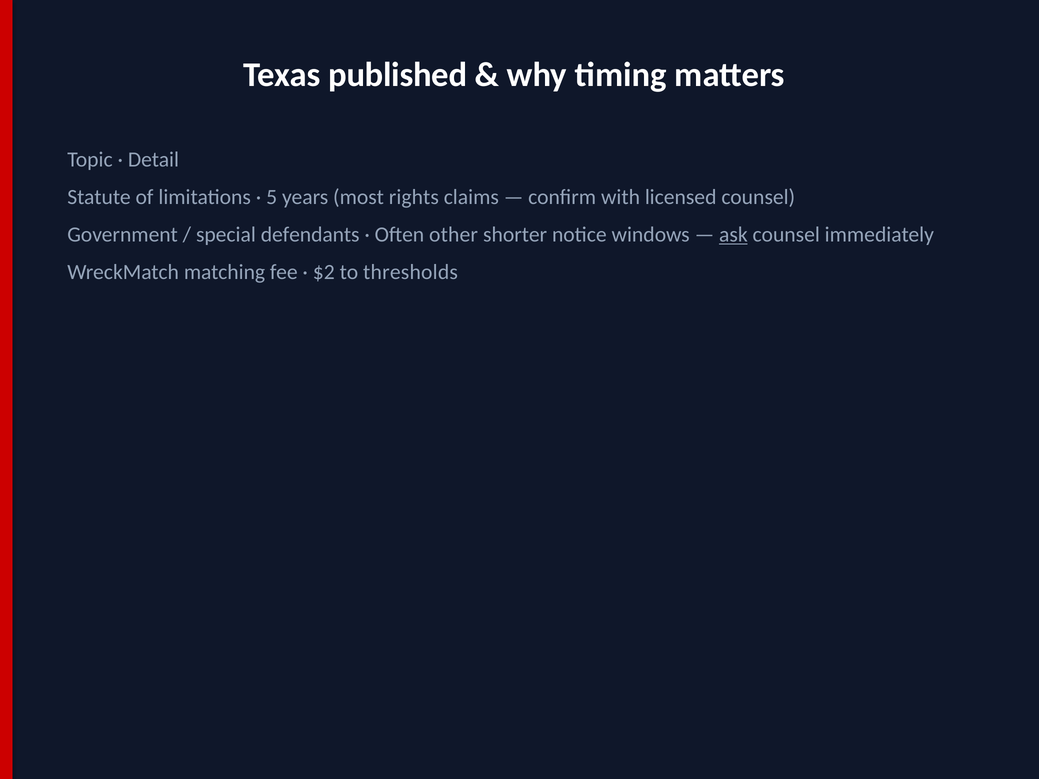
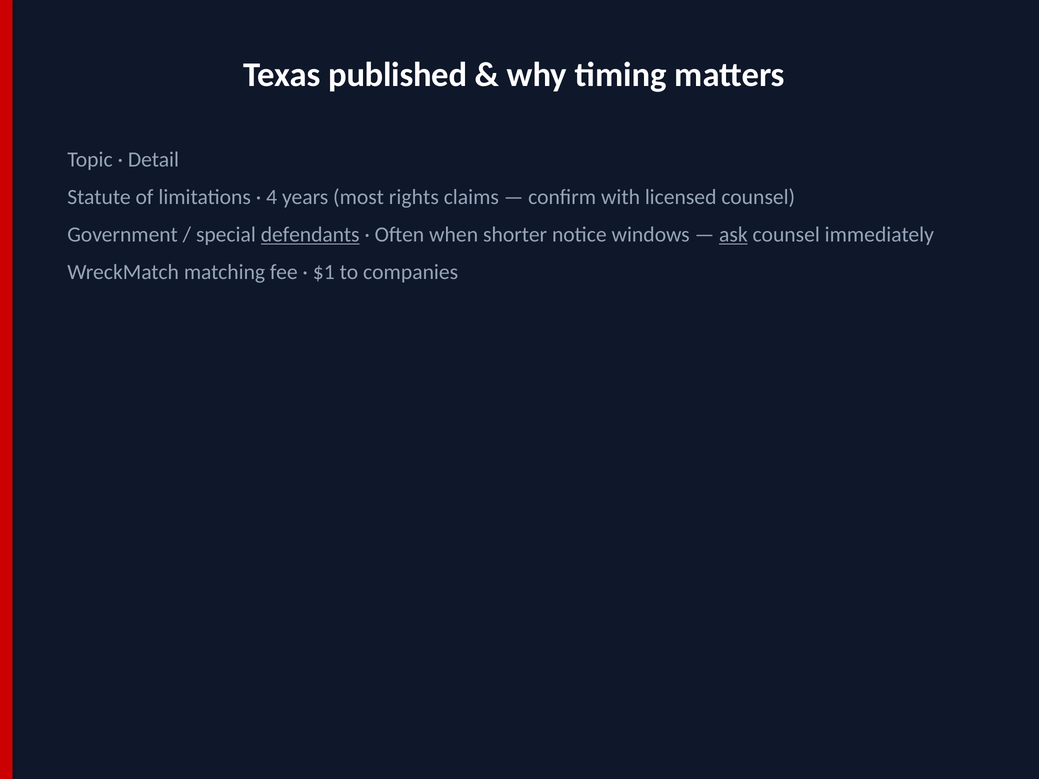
5: 5 -> 4
defendants underline: none -> present
other: other -> when
$2: $2 -> $1
thresholds: thresholds -> companies
